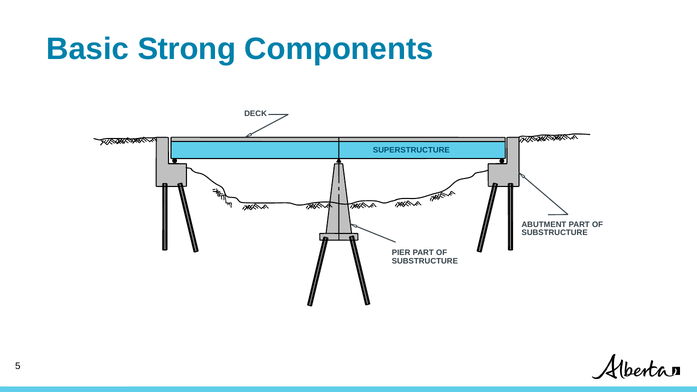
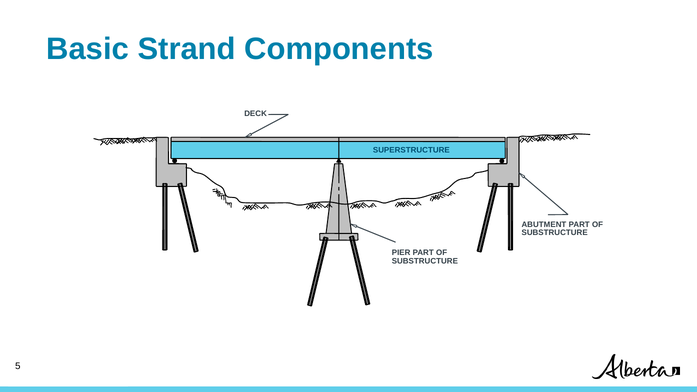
Strong: Strong -> Strand
